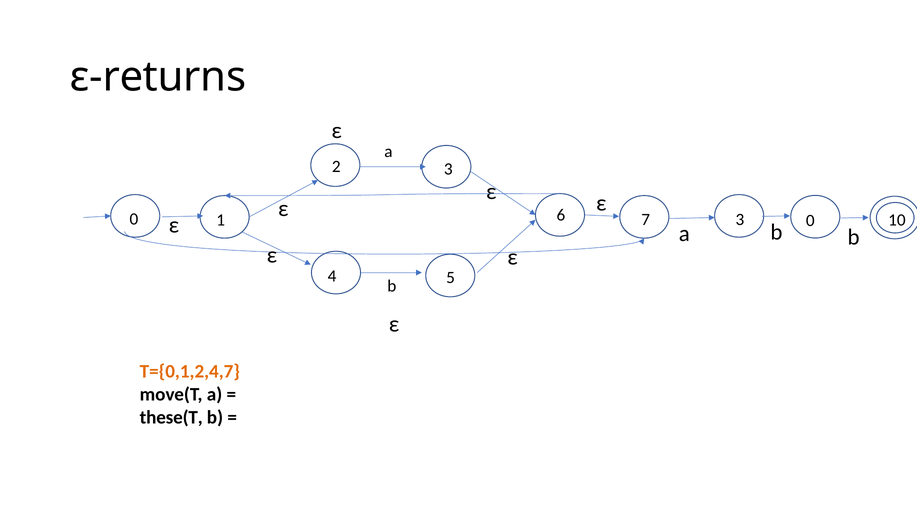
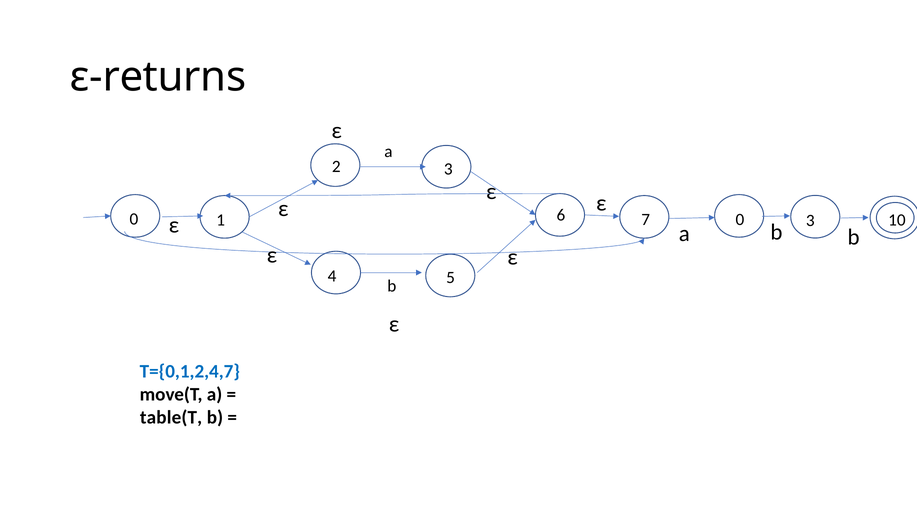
ε 0: 0 -> 3
7 3: 3 -> 0
T={0,1,2,4,7 colour: orange -> blue
these(T: these(T -> table(T
